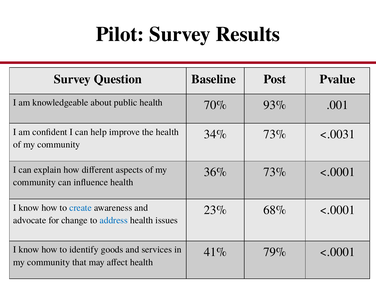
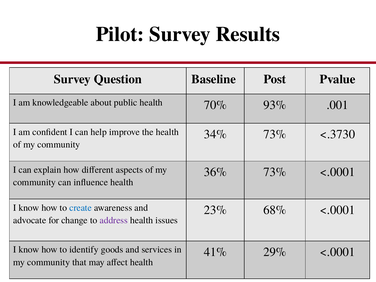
<.0031: <.0031 -> <.3730
address colour: blue -> purple
79%: 79% -> 29%
